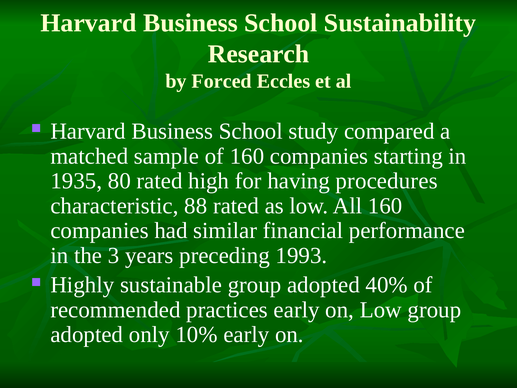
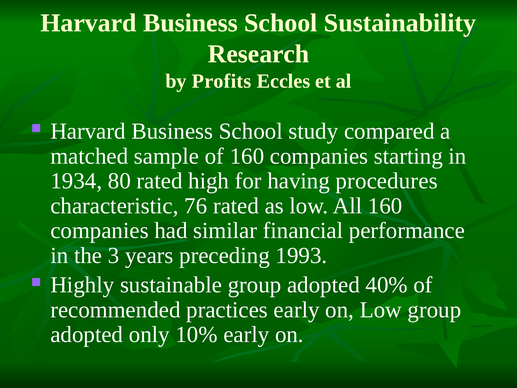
Forced: Forced -> Profits
1935: 1935 -> 1934
88: 88 -> 76
